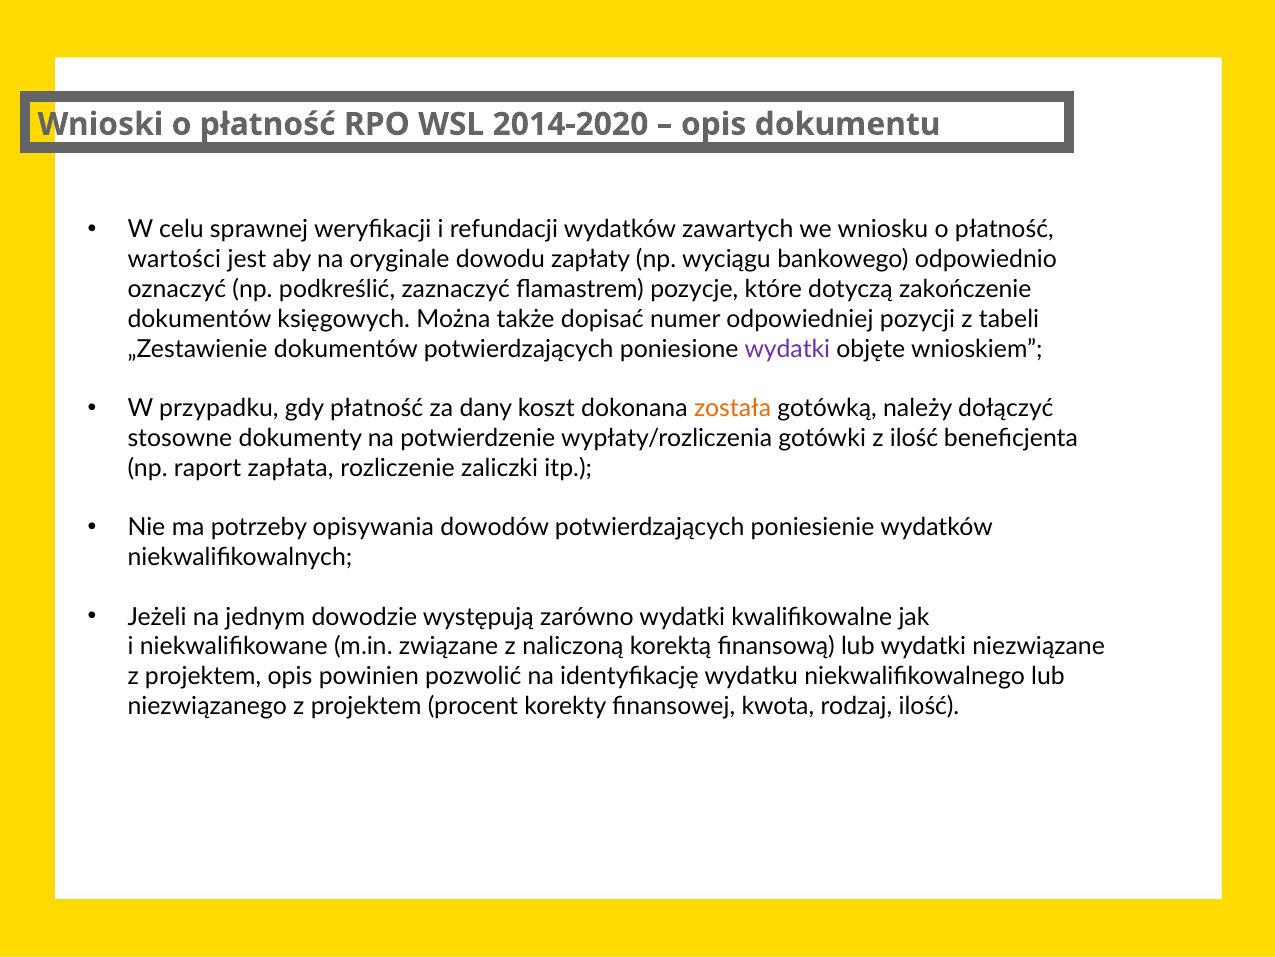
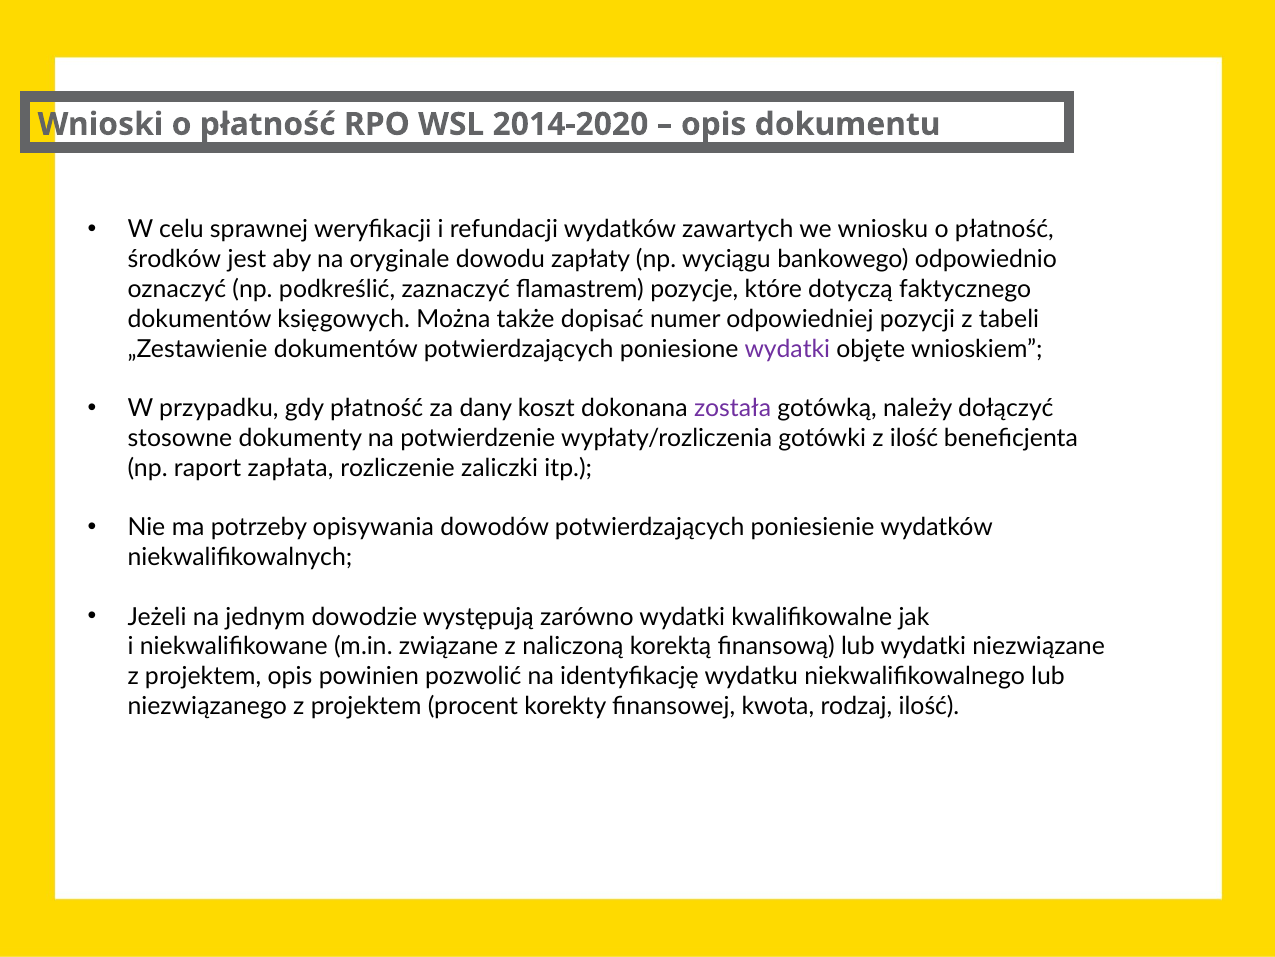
wartości: wartości -> środków
zakończenie: zakończenie -> faktycznego
została colour: orange -> purple
